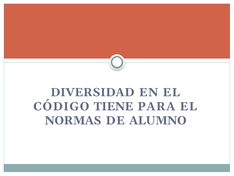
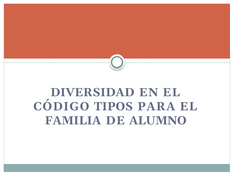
TIENE: TIENE -> TIPOS
NORMAS: NORMAS -> FAMILIA
